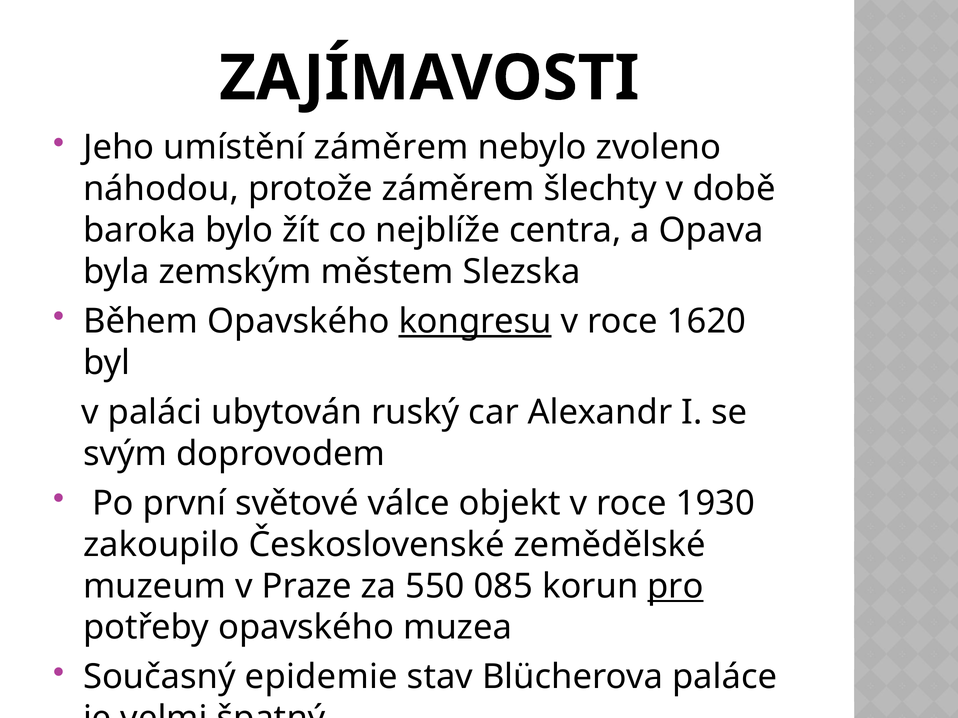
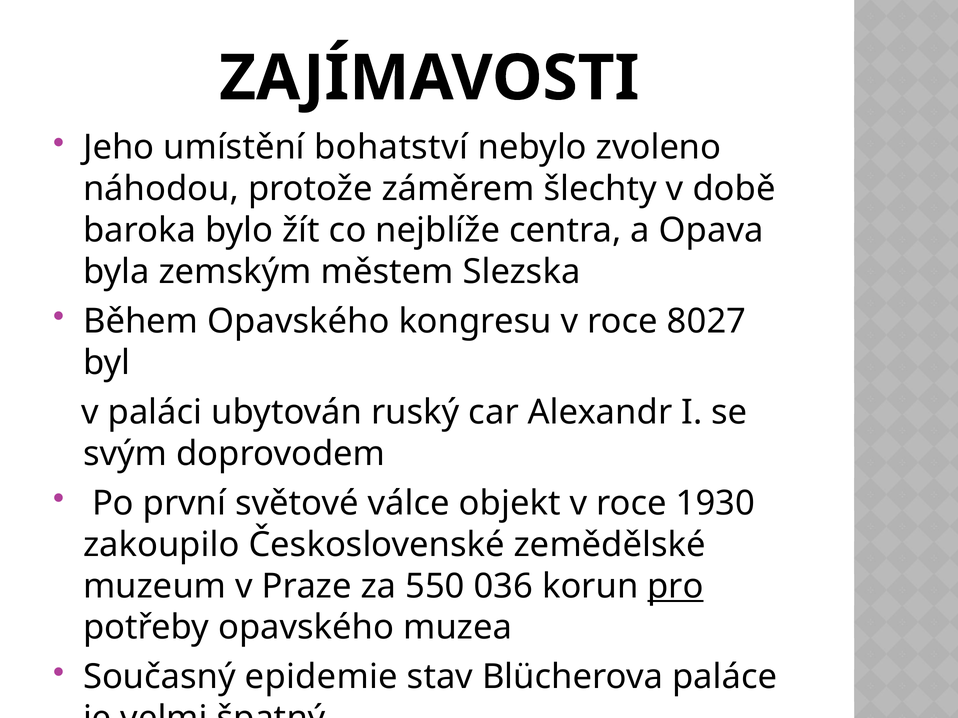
umístění záměrem: záměrem -> bohatství
kongresu underline: present -> none
1620: 1620 -> 8027
085: 085 -> 036
